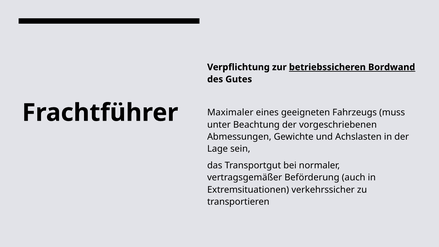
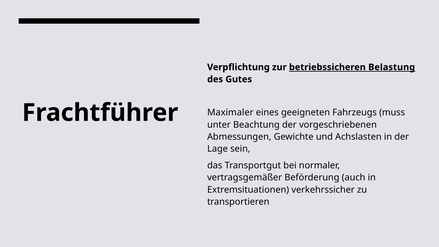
Bordwand: Bordwand -> Belastung
